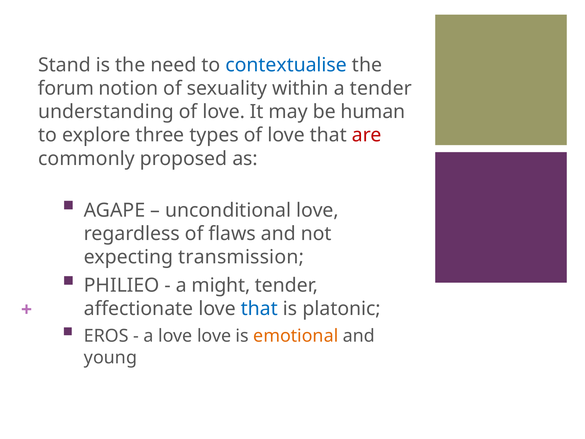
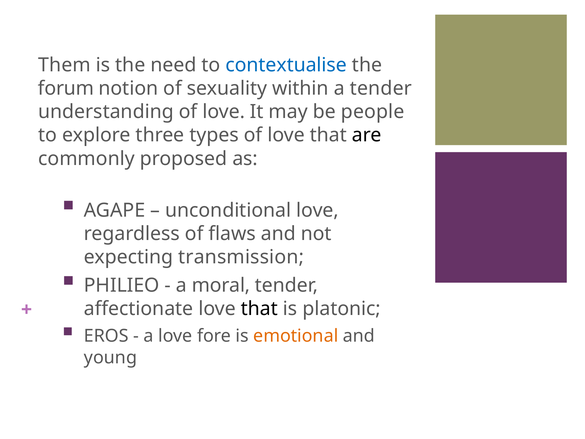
Stand: Stand -> Them
human: human -> people
are colour: red -> black
might: might -> moral
that at (259, 309) colour: blue -> black
love love: love -> fore
